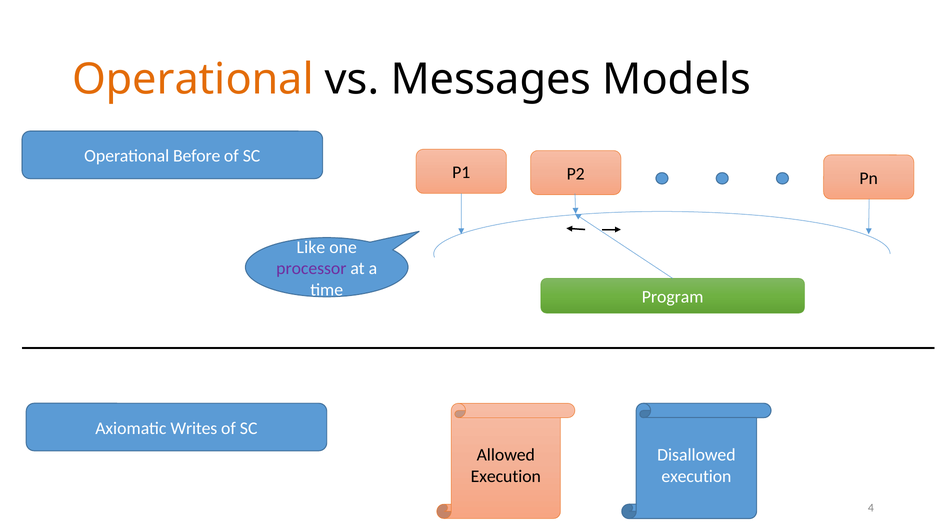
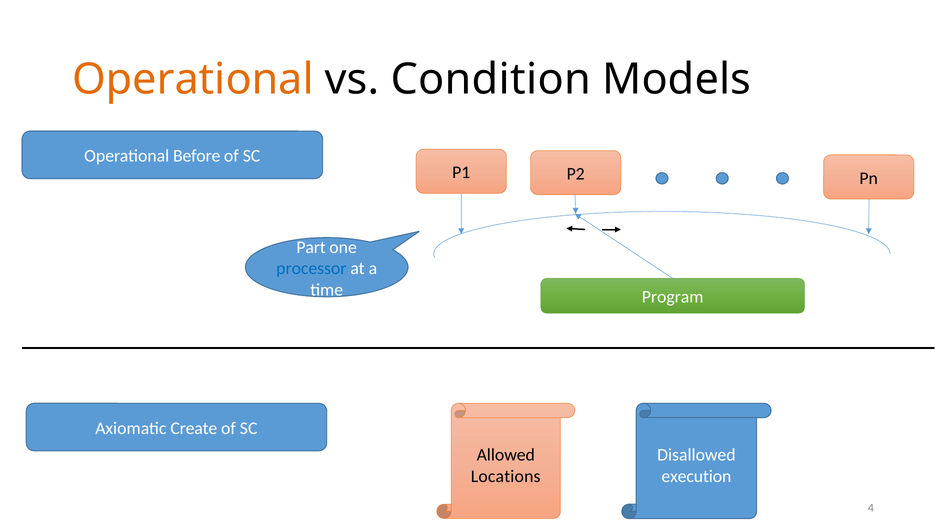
Messages: Messages -> Condition
Like: Like -> Part
processor colour: purple -> blue
Writes: Writes -> Create
Execution at (506, 476): Execution -> Locations
